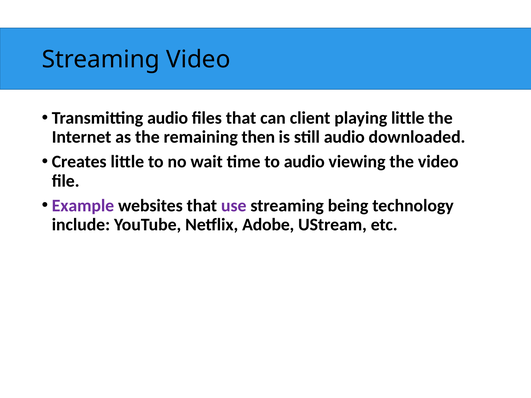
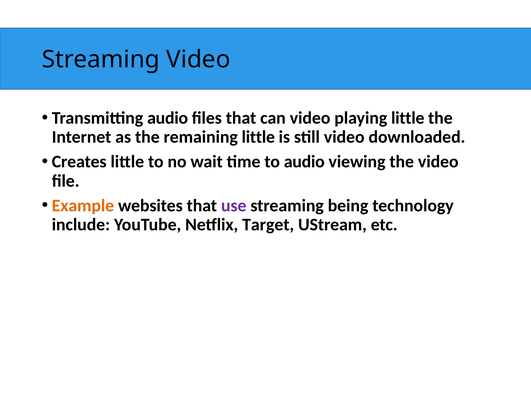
can client: client -> video
remaining then: then -> little
still audio: audio -> video
Example colour: purple -> orange
Adobe: Adobe -> Target
